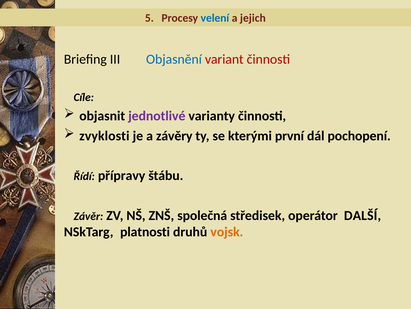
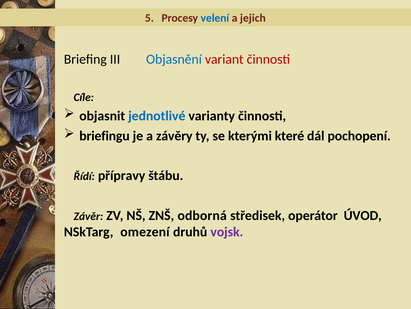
jednotlivé colour: purple -> blue
zvyklosti: zvyklosti -> briefingu
první: první -> které
společná: společná -> odborná
DALŠÍ: DALŠÍ -> ÚVOD
platnosti: platnosti -> omezení
vojsk colour: orange -> purple
